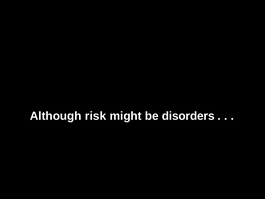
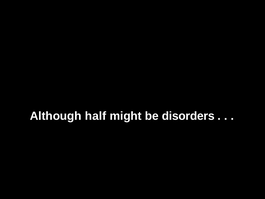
risk: risk -> half
